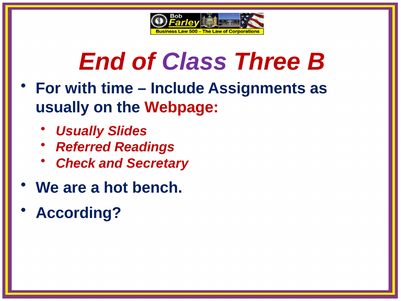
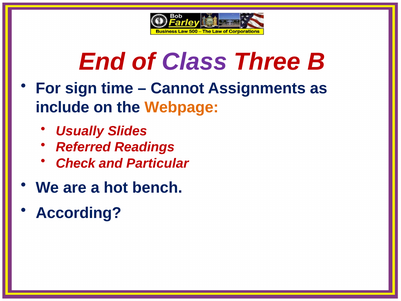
with: with -> sign
Include: Include -> Cannot
usually at (62, 107): usually -> include
Webpage colour: red -> orange
Secretary: Secretary -> Particular
